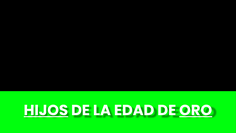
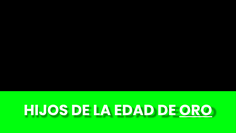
HIJOS underline: present -> none
